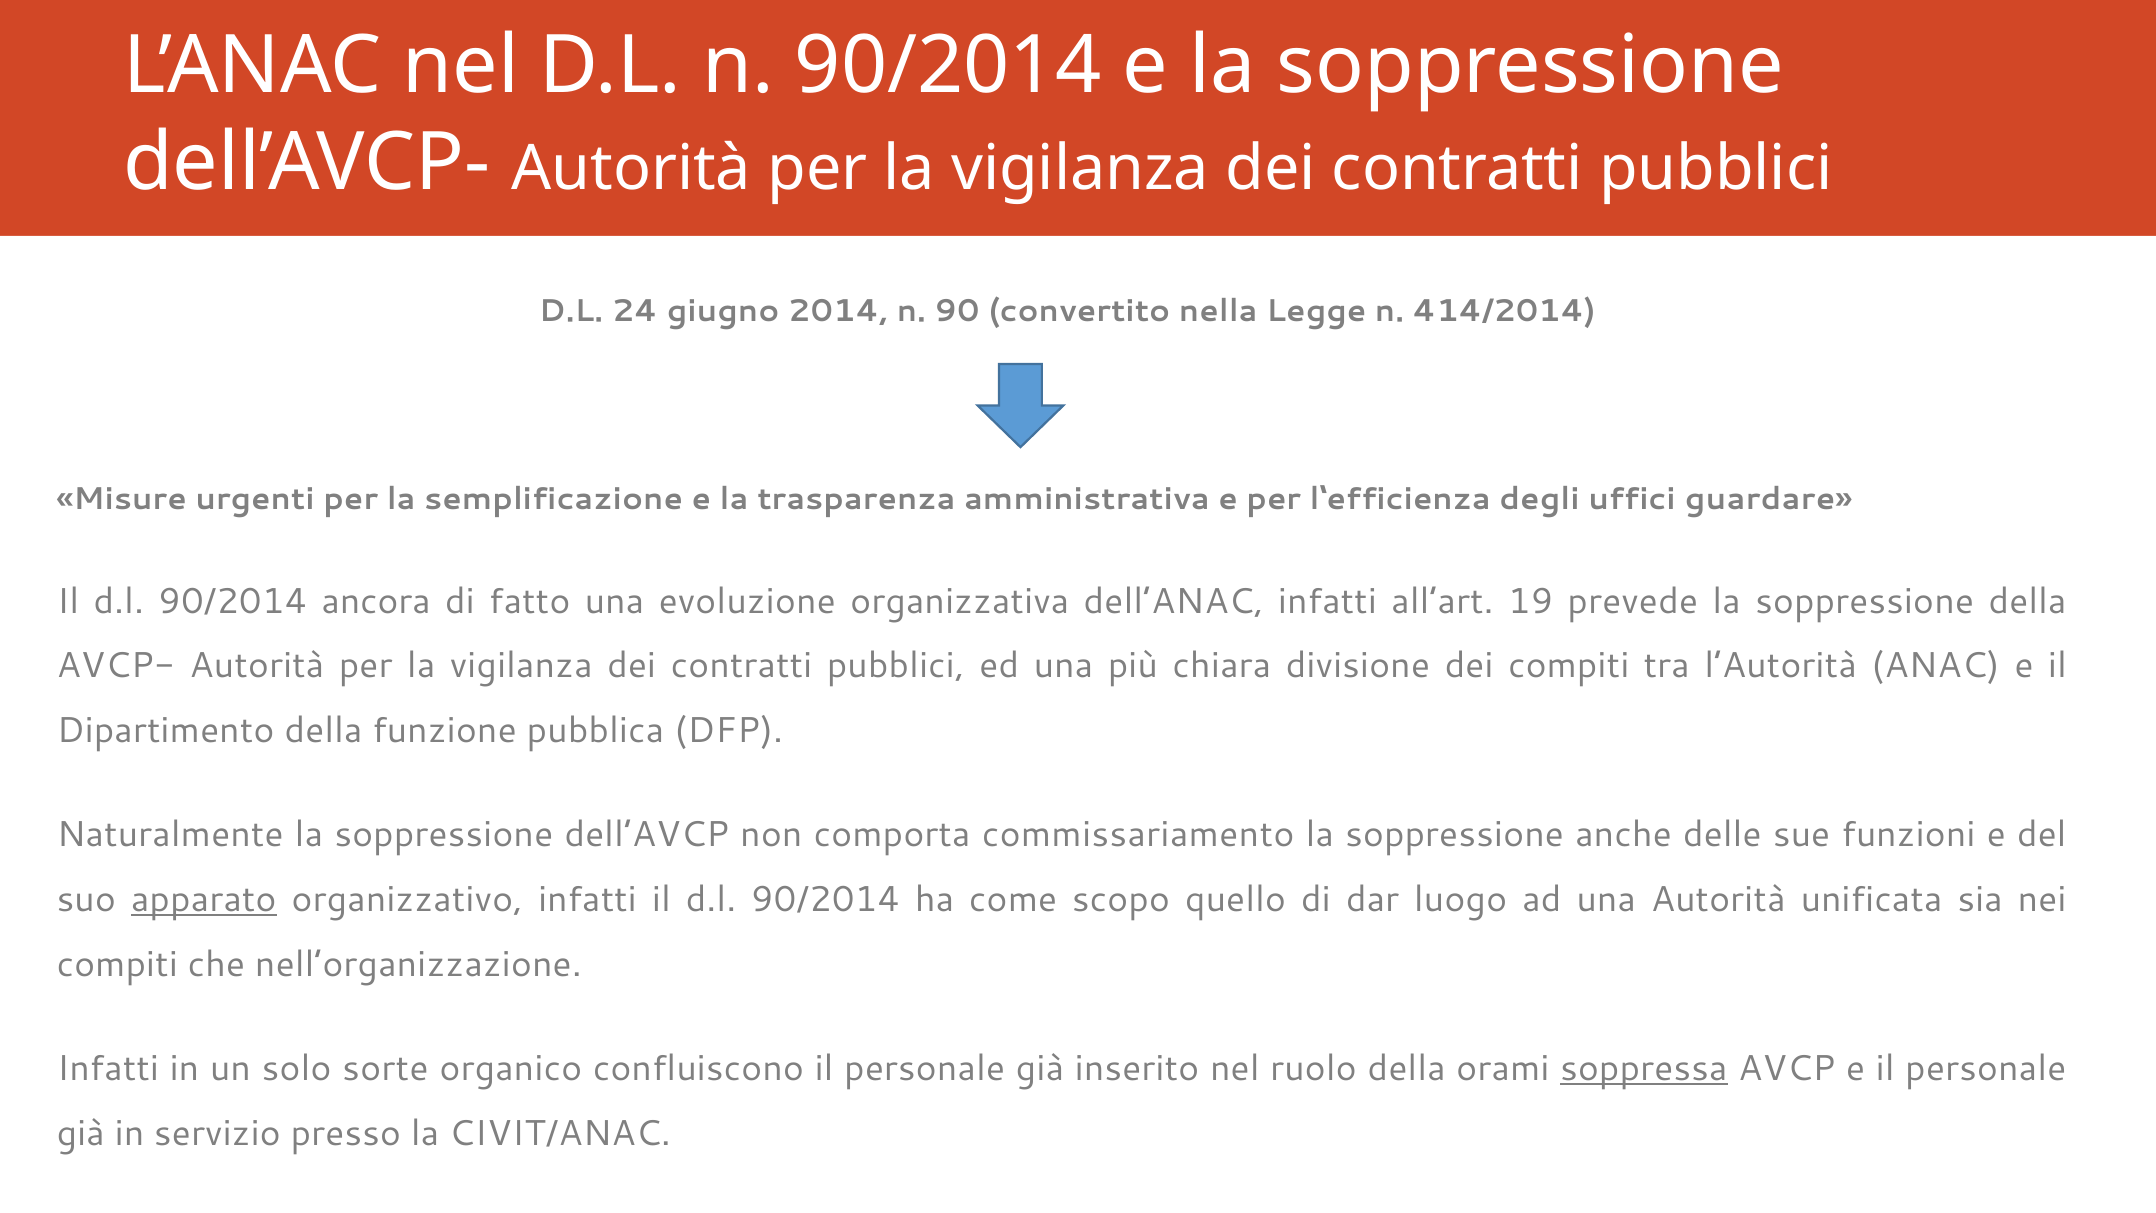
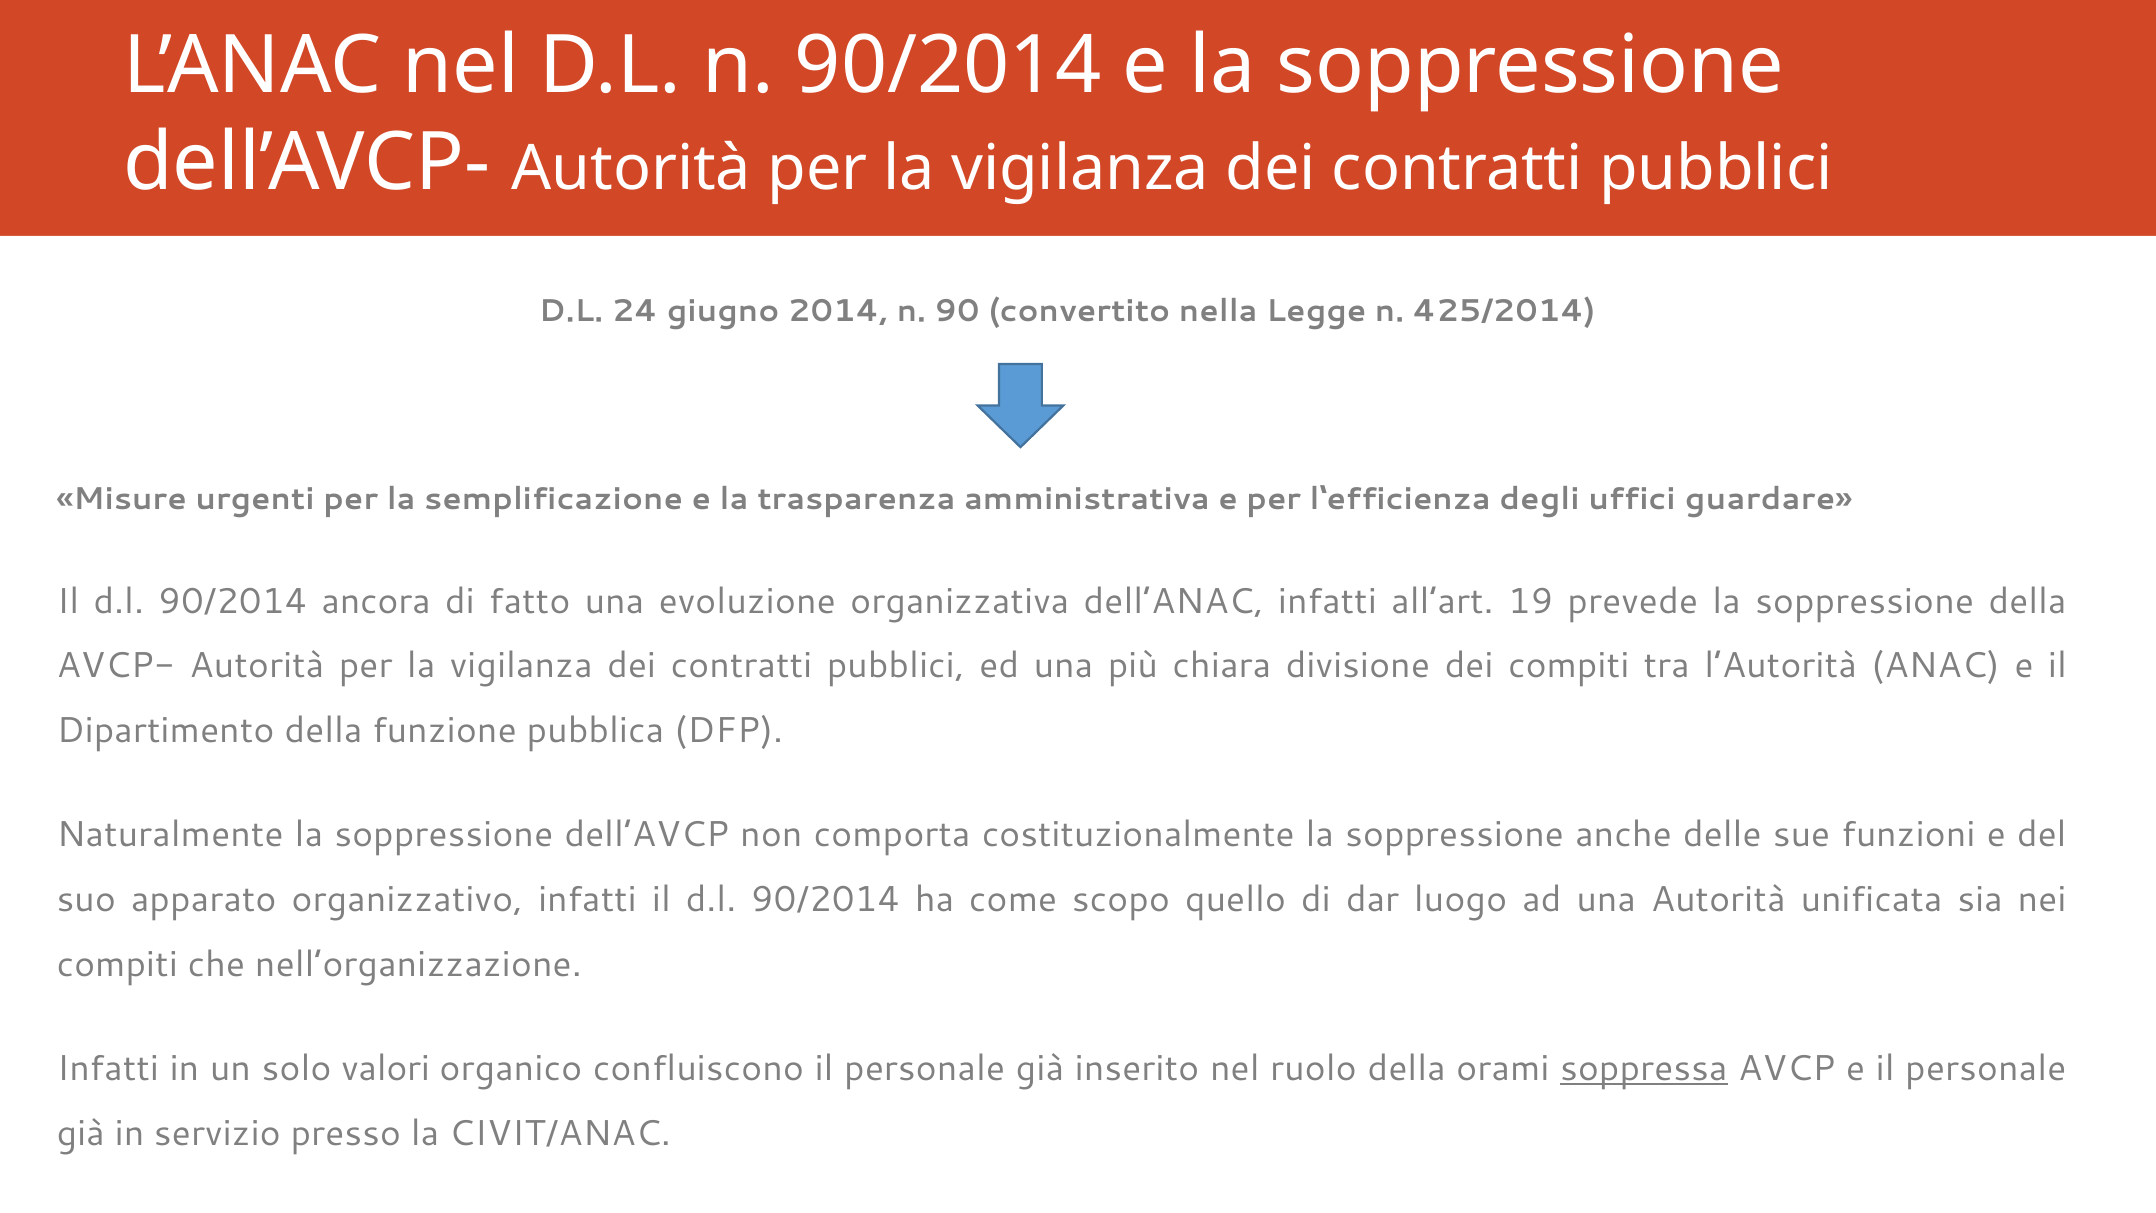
414/2014: 414/2014 -> 425/2014
commissariamento: commissariamento -> costituzionalmente
apparato underline: present -> none
sorte: sorte -> valori
